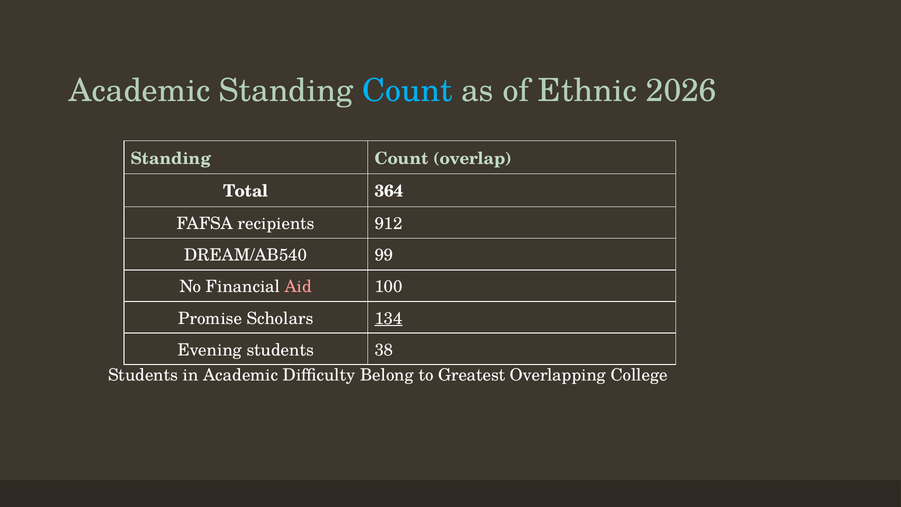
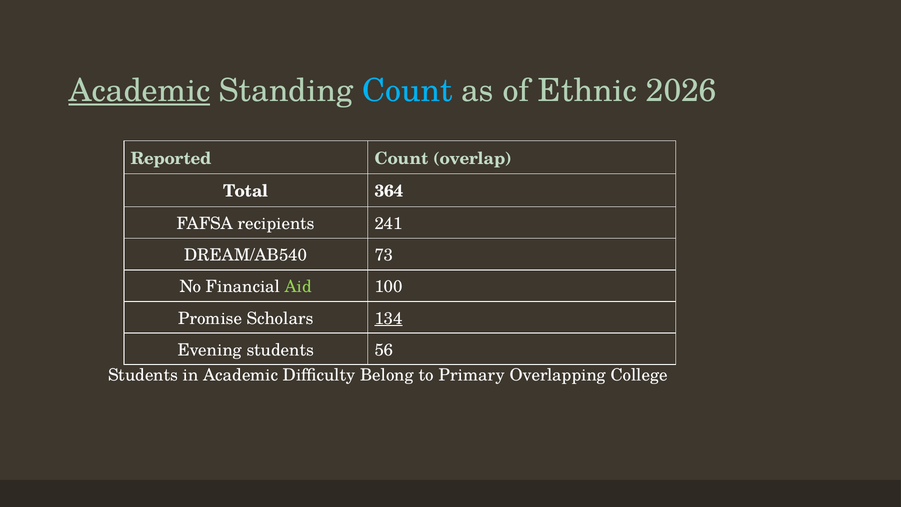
Academic at (139, 91) underline: none -> present
Standing at (171, 158): Standing -> Reported
912: 912 -> 241
99: 99 -> 73
Aid colour: pink -> light green
38: 38 -> 56
Greatest: Greatest -> Primary
